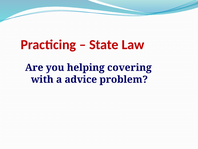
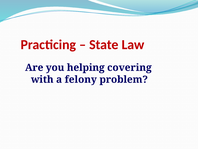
advice: advice -> felony
